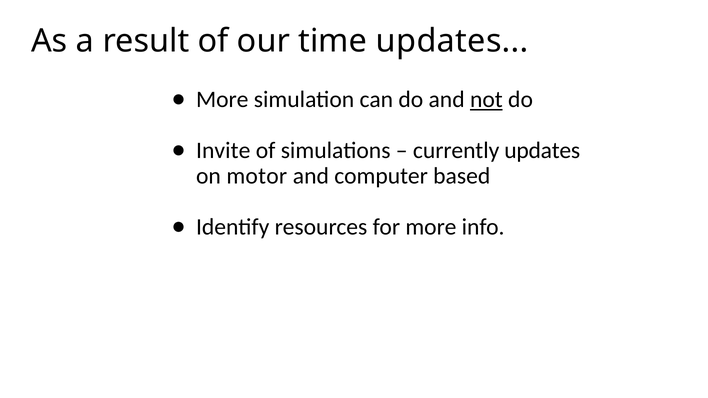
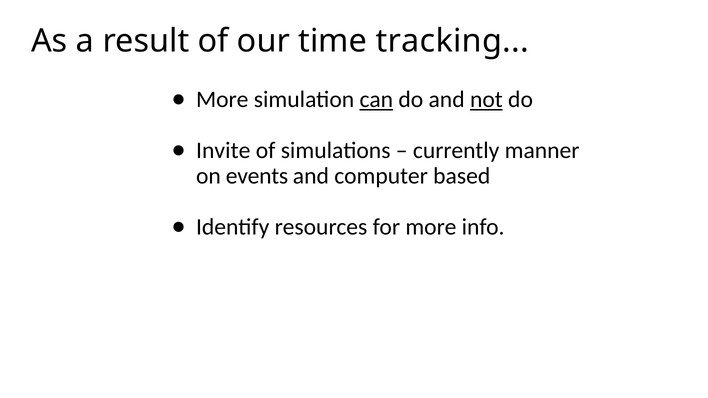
time updates: updates -> tracking
can underline: none -> present
currently updates: updates -> manner
motor: motor -> events
